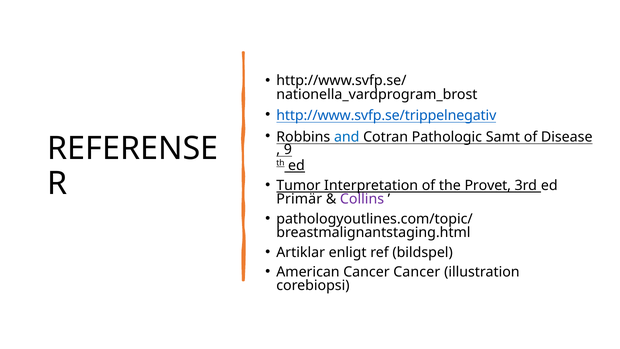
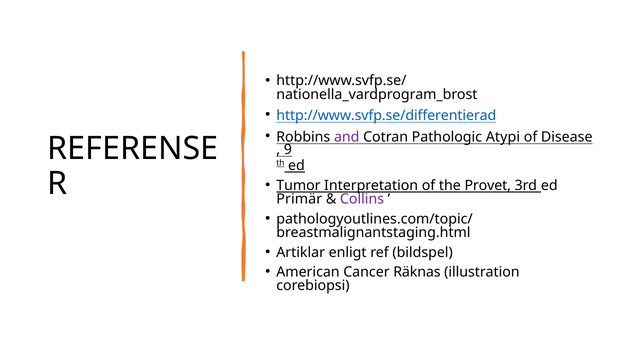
http://www.svfp.se/trippelnegativ: http://www.svfp.se/trippelnegativ -> http://www.svfp.se/differentierad
and colour: blue -> purple
Samt: Samt -> Atypi
Cancer Cancer: Cancer -> Räknas
